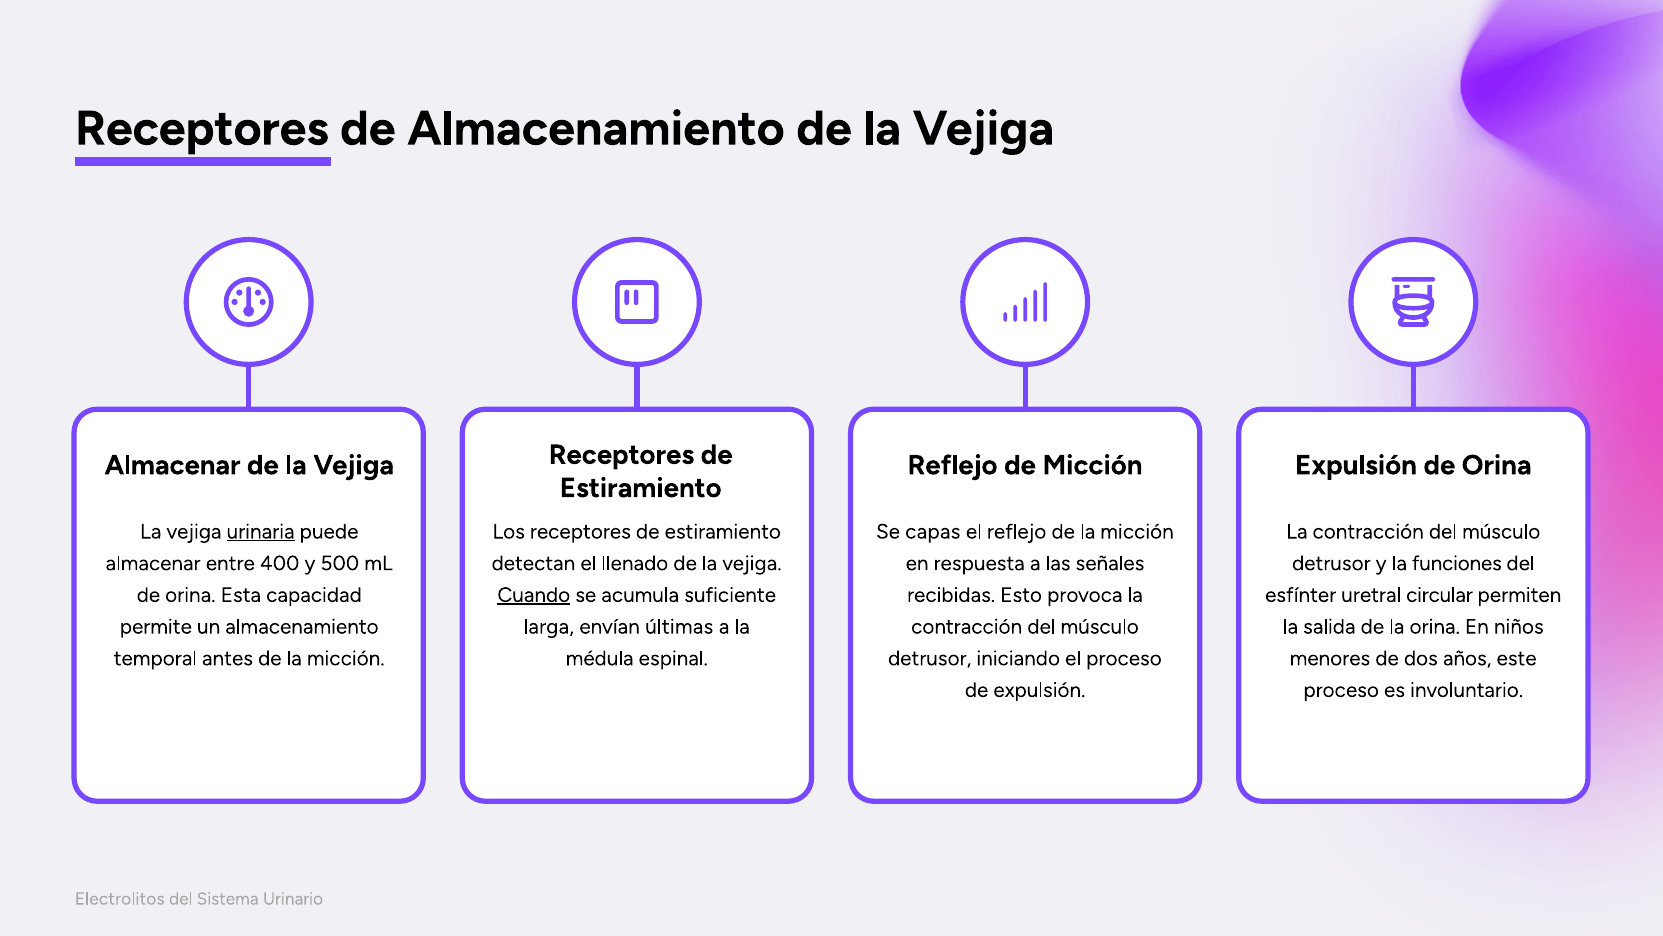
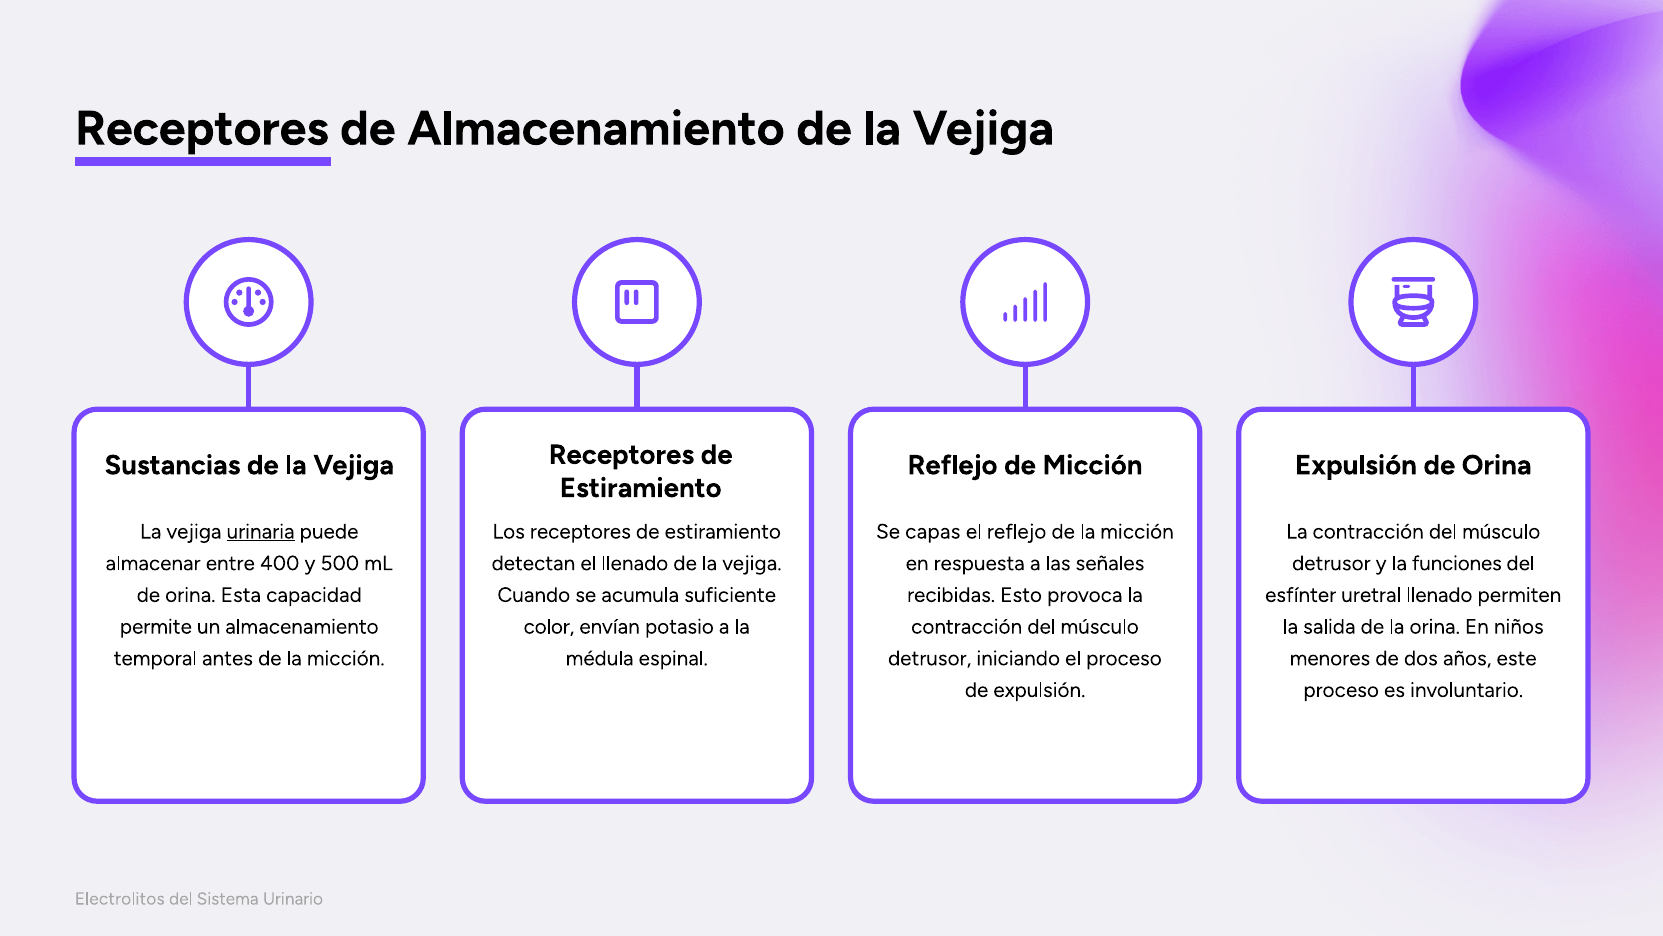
Almacenar at (172, 465): Almacenar -> Sustancias
Cuando underline: present -> none
uretral circular: circular -> llenado
larga: larga -> color
últimas: últimas -> potasio
